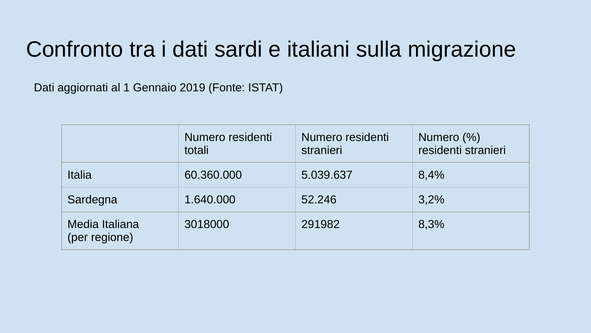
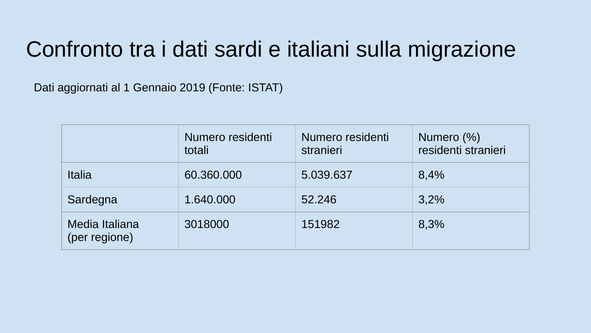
291982: 291982 -> 151982
